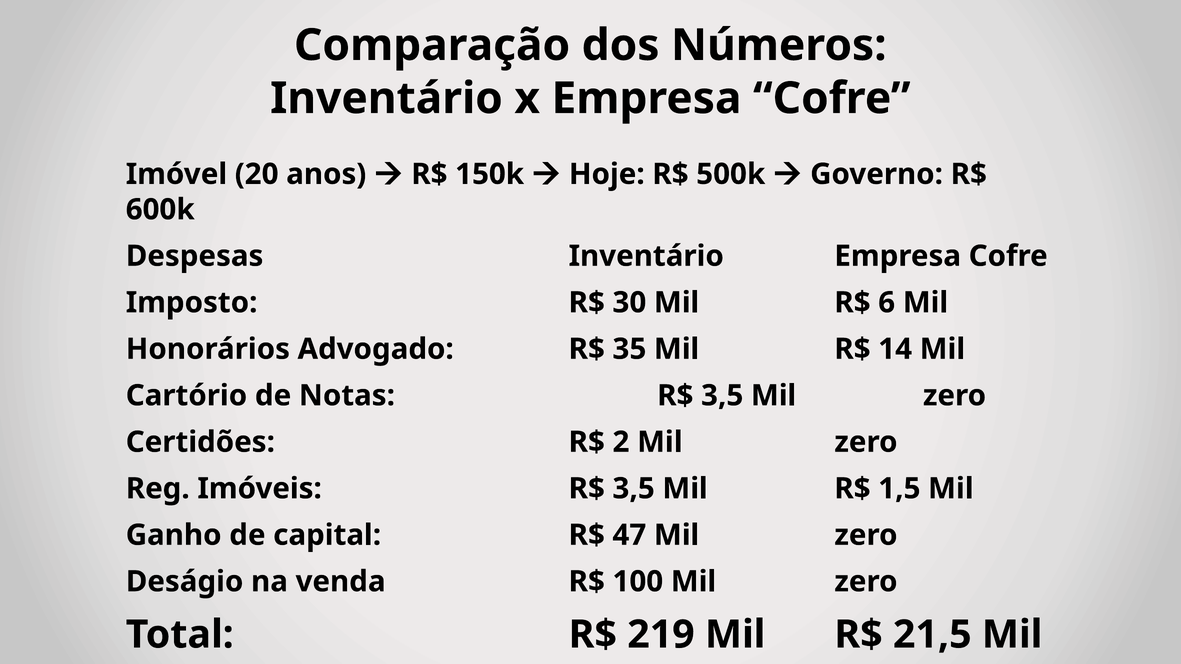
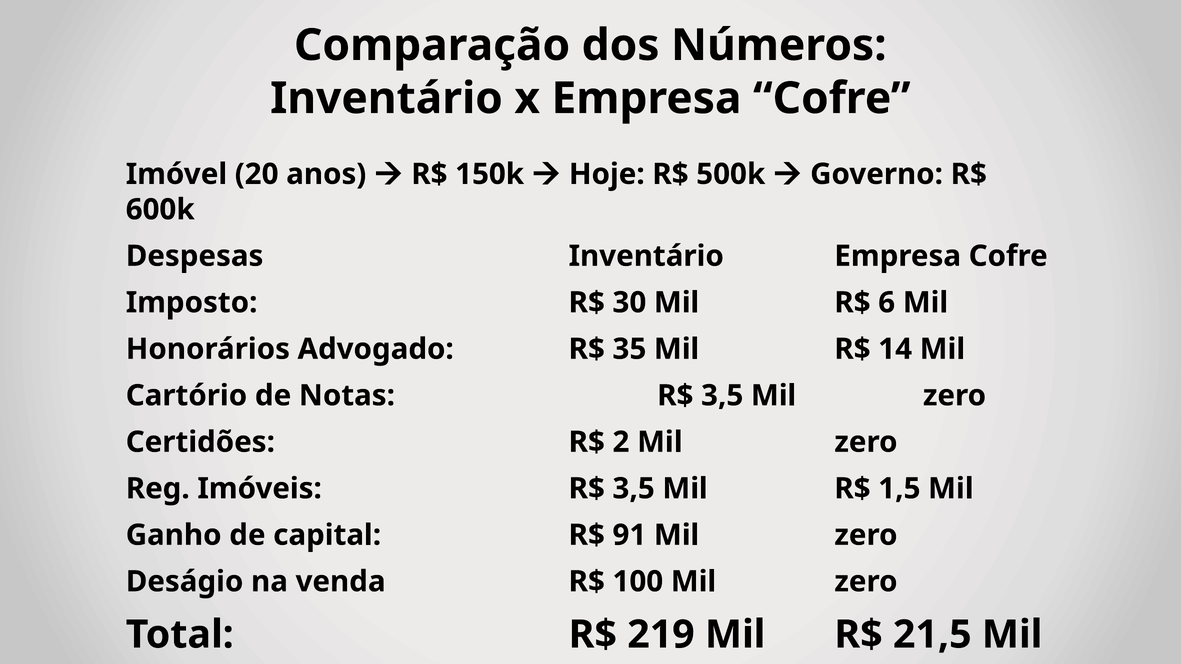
47: 47 -> 91
